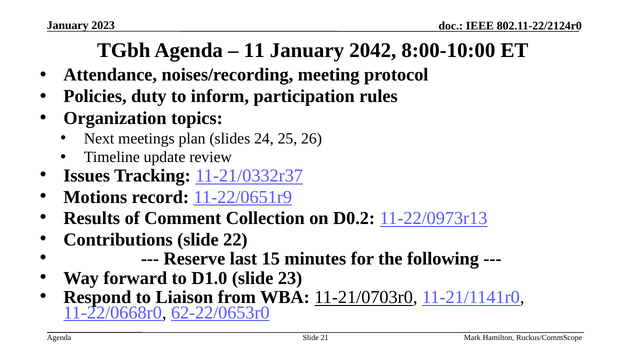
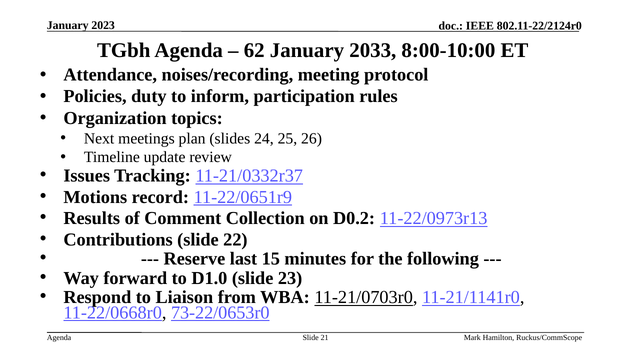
11: 11 -> 62
2042: 2042 -> 2033
62-22/0653r0: 62-22/0653r0 -> 73-22/0653r0
